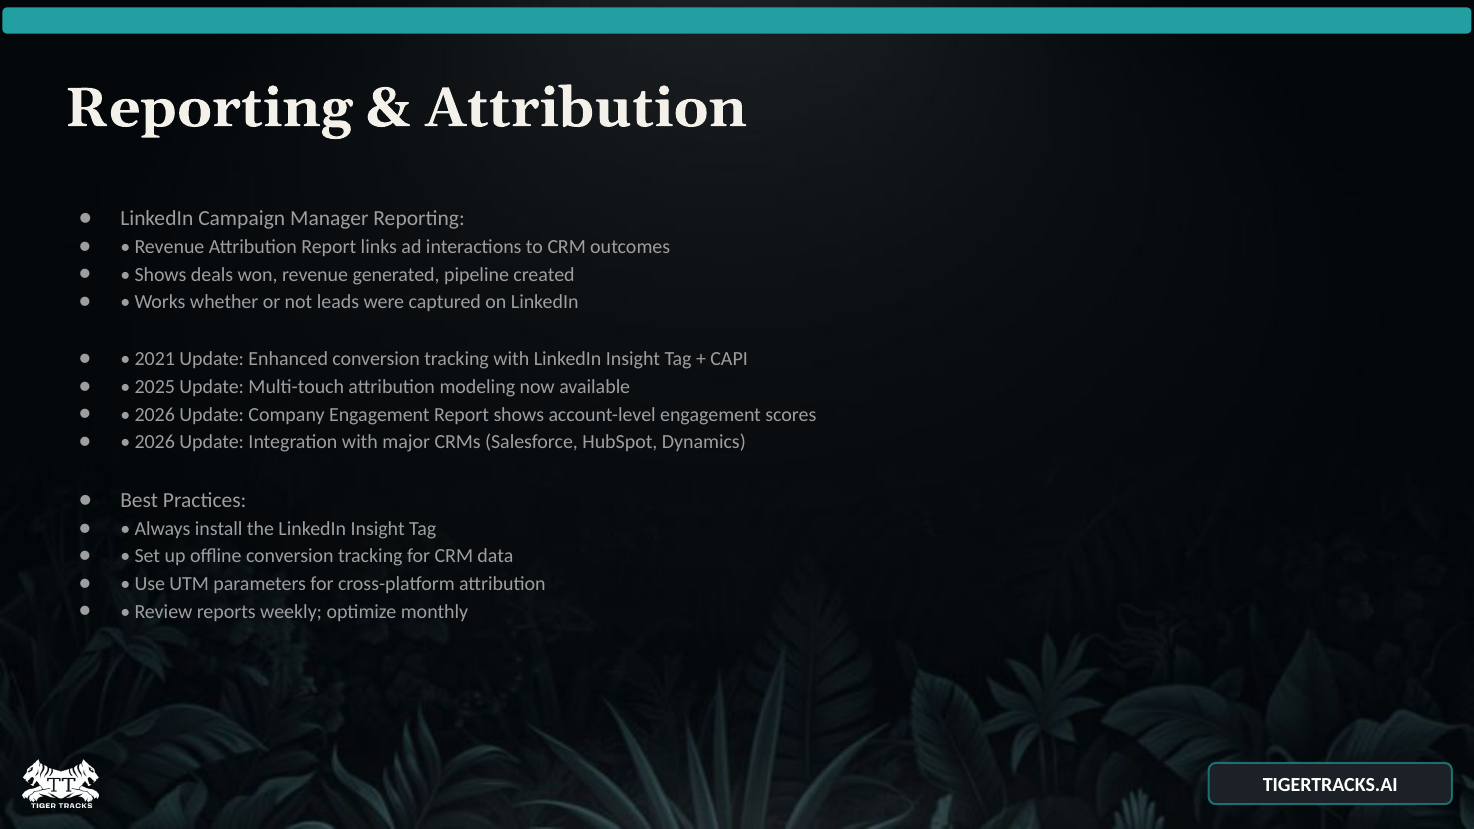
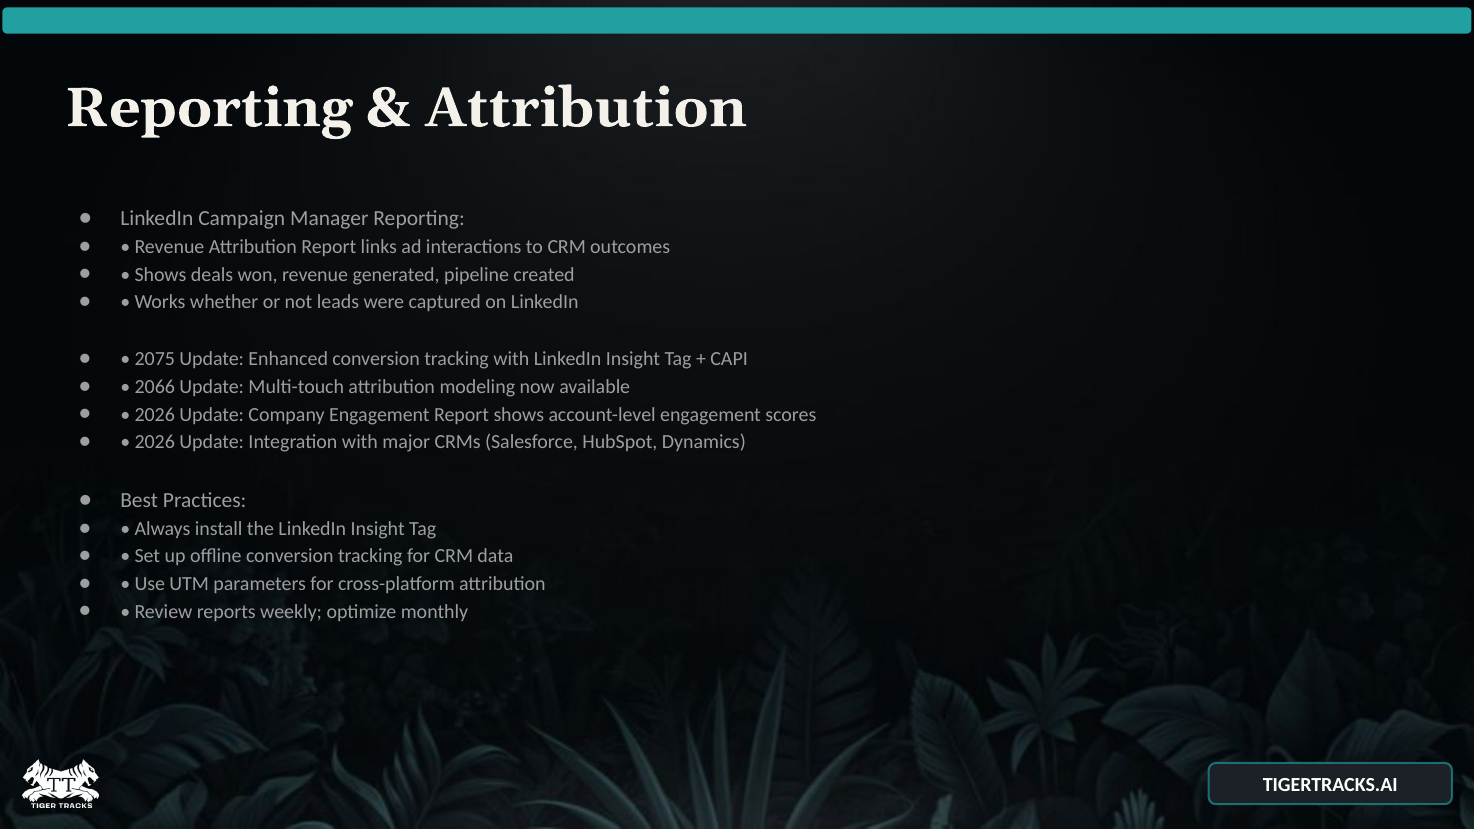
2021: 2021 -> 2075
2025: 2025 -> 2066
